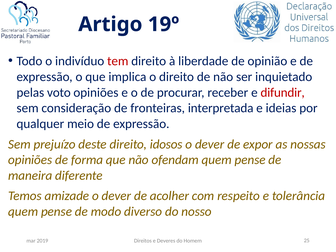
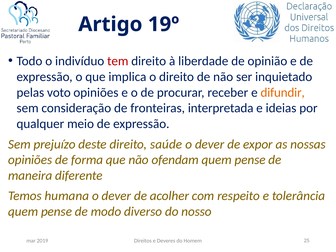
difundir colour: red -> orange
idosos: idosos -> saúde
amizade: amizade -> humana
